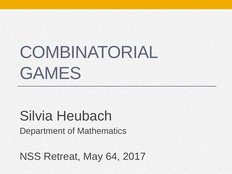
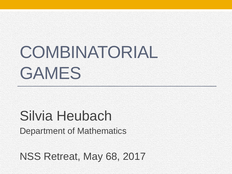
64: 64 -> 68
